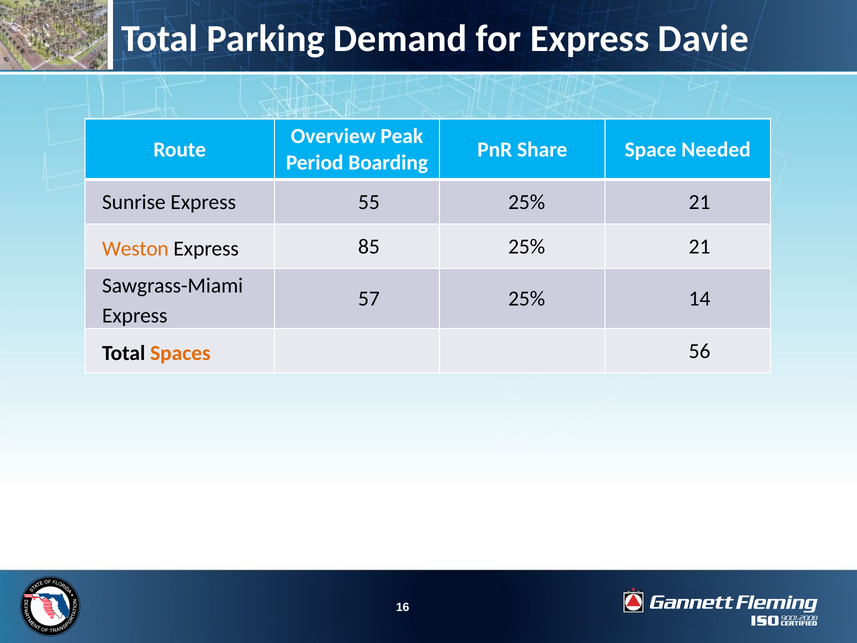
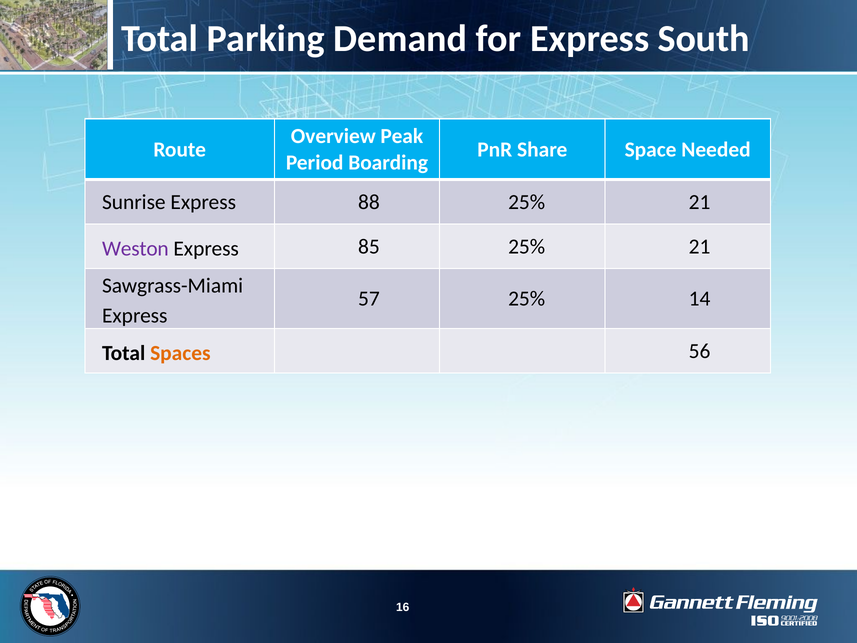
Davie: Davie -> South
55: 55 -> 88
Weston colour: orange -> purple
